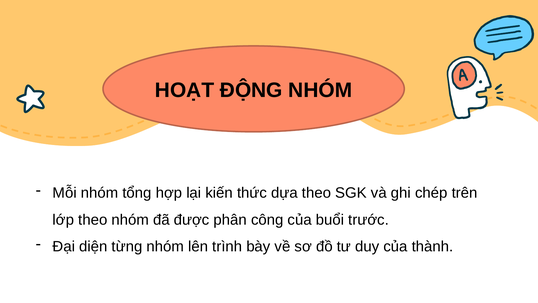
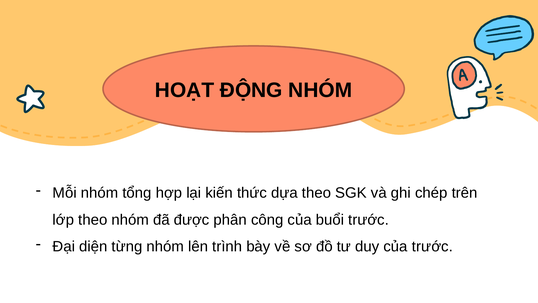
của thành: thành -> trước
